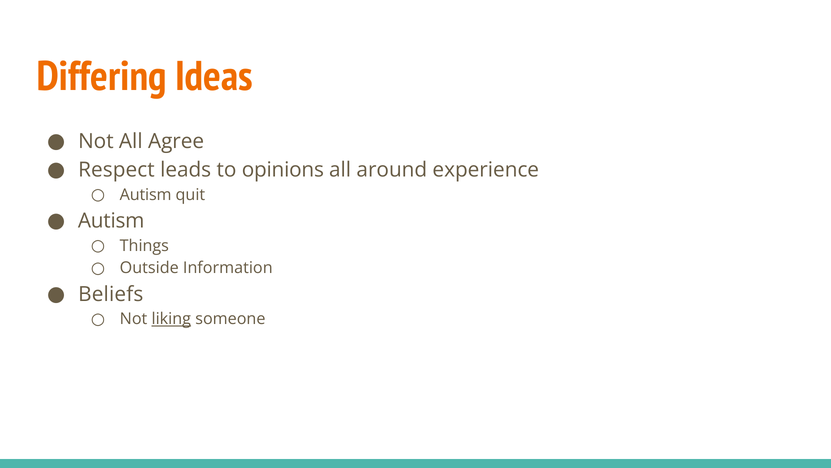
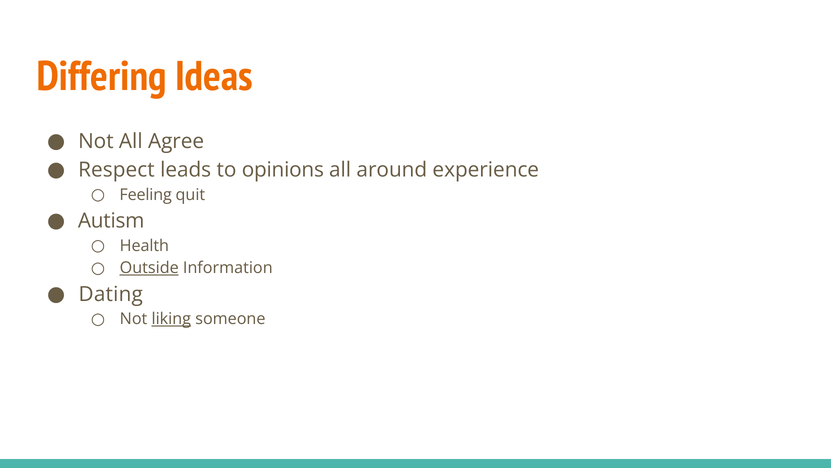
Autism at (146, 194): Autism -> Feeling
Things: Things -> Health
Outside underline: none -> present
Beliefs: Beliefs -> Dating
